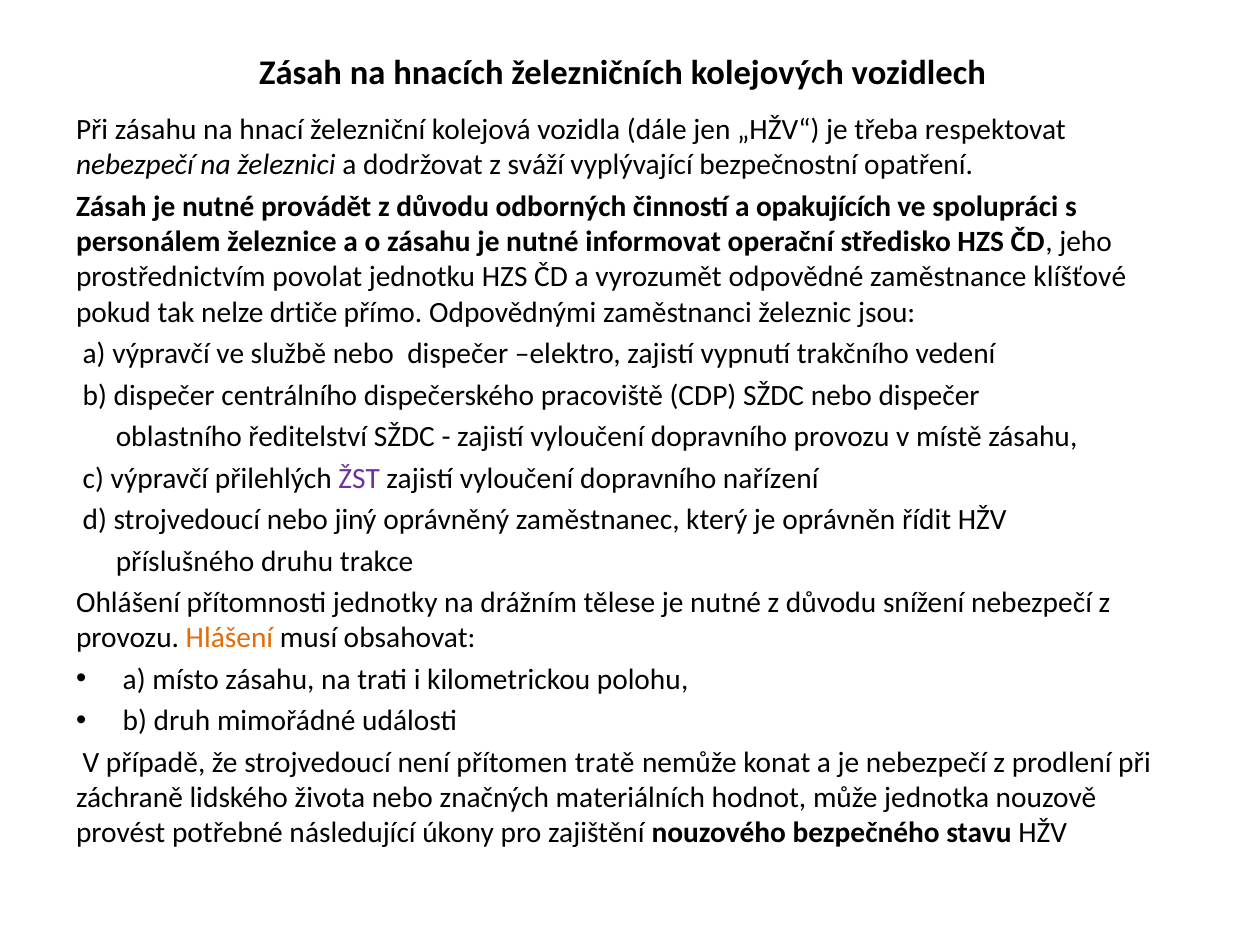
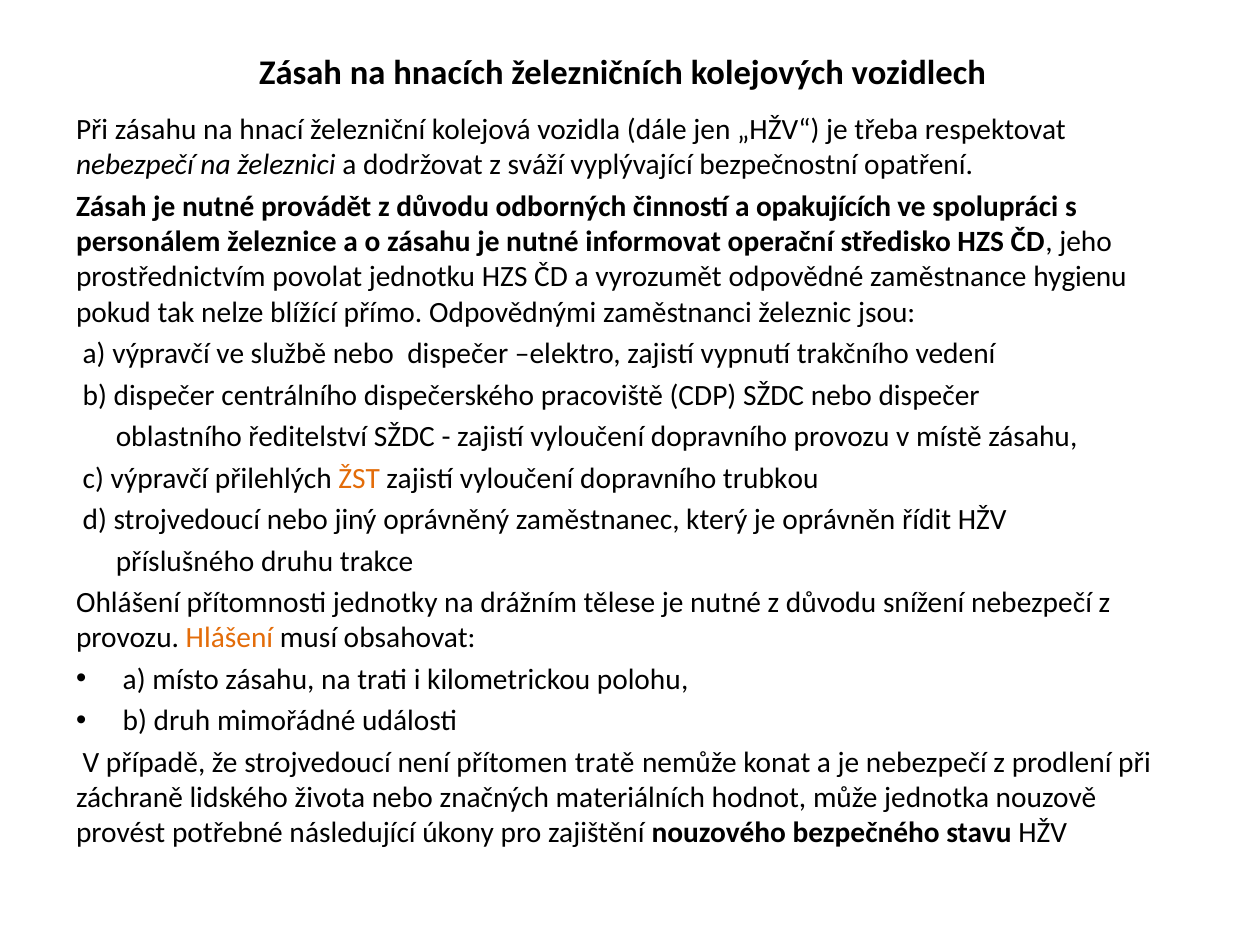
klíšťové: klíšťové -> hygienu
drtiče: drtiče -> blížící
ŽST colour: purple -> orange
nařízení: nařízení -> trubkou
